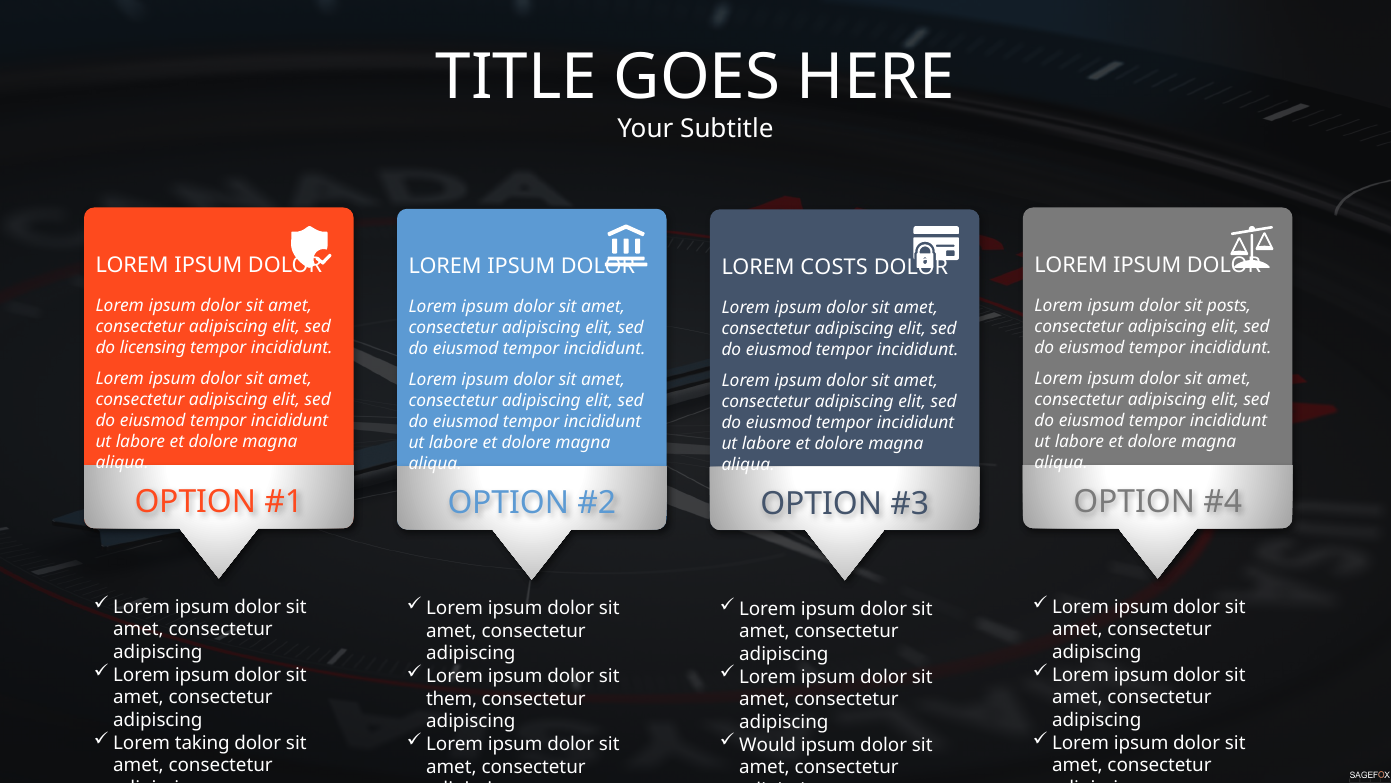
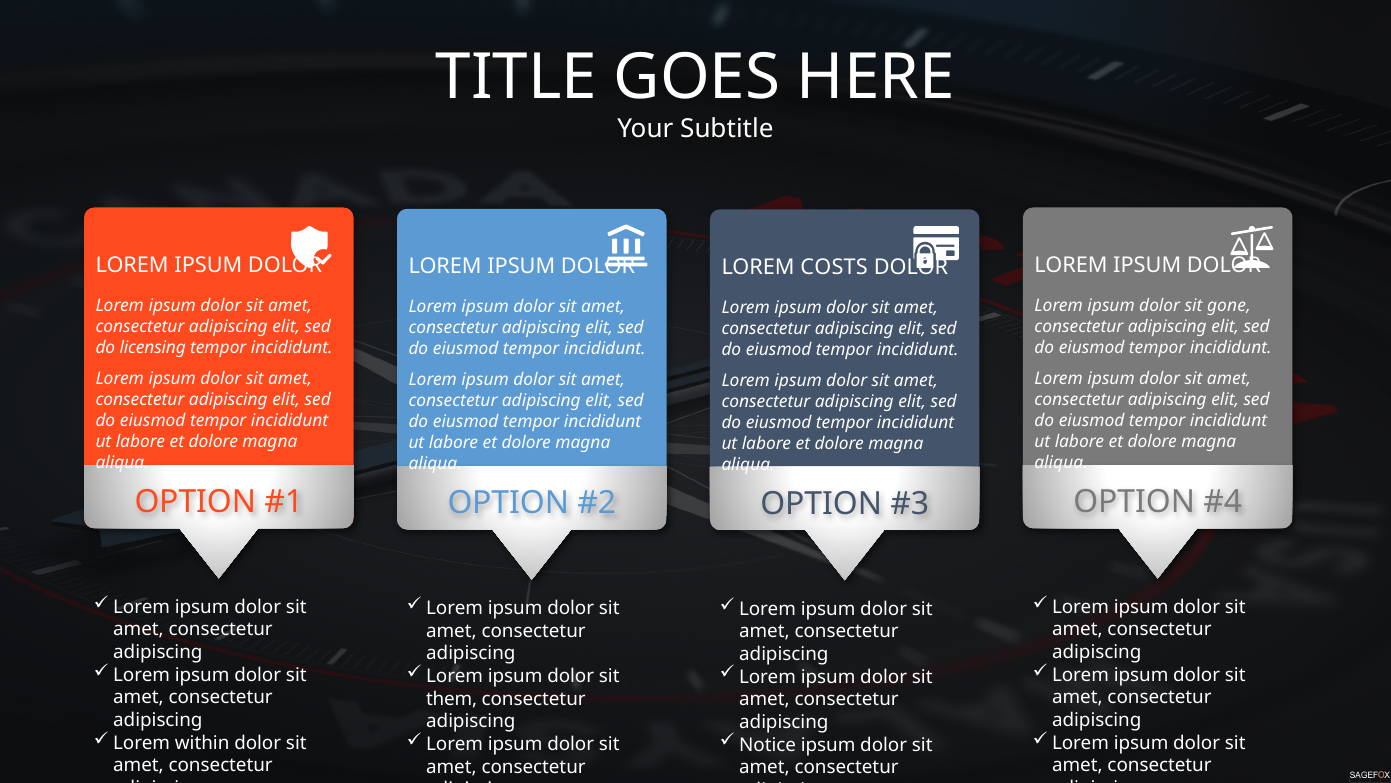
posts: posts -> gone
taking: taking -> within
Would: Would -> Notice
